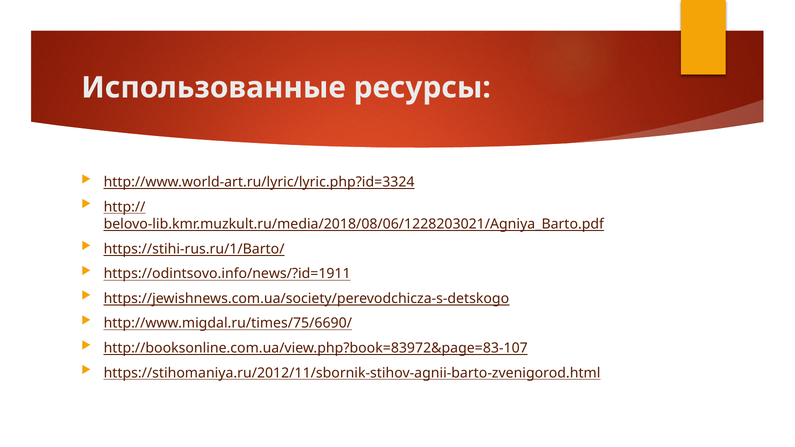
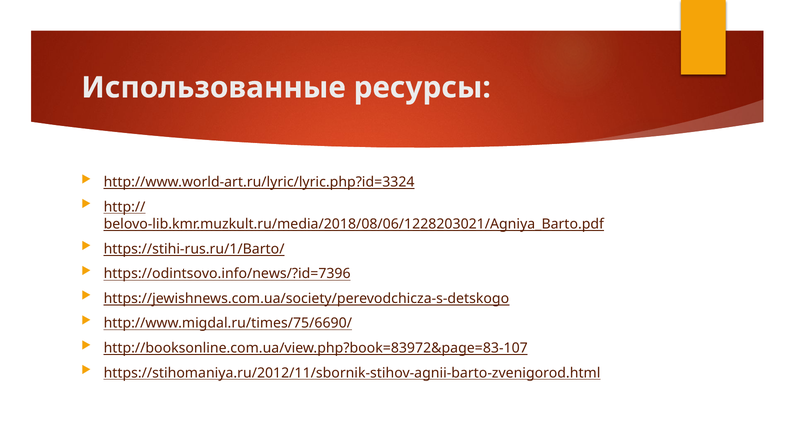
https://odintsovo.info/news/?id=1911: https://odintsovo.info/news/?id=1911 -> https://odintsovo.info/news/?id=7396
